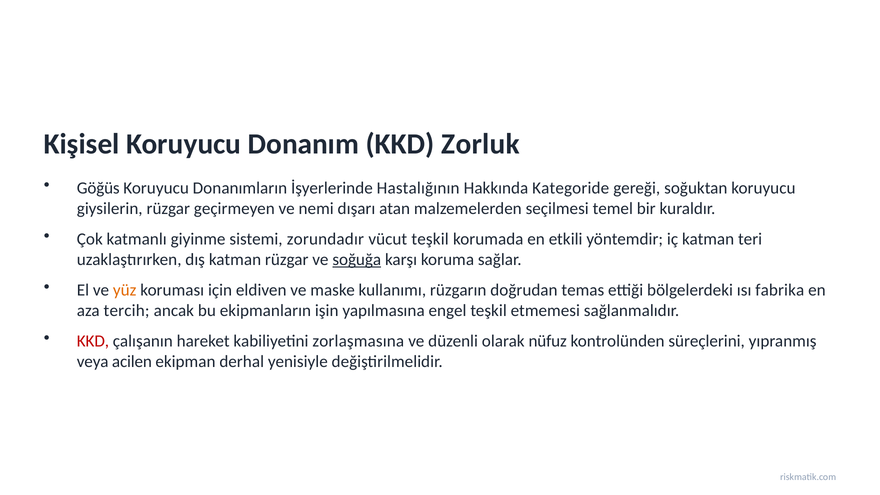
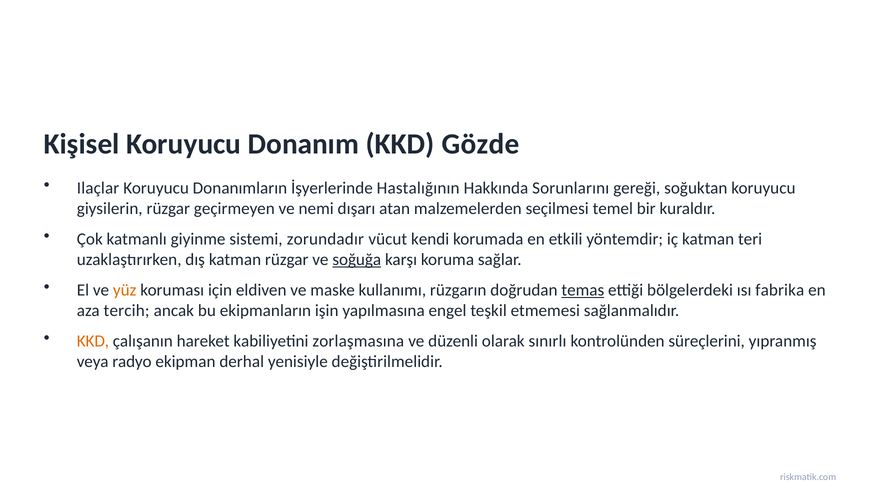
Zorluk: Zorluk -> Gözde
Göğüs: Göğüs -> Ilaçlar
Kategoride: Kategoride -> Sorunlarını
vücut teşkil: teşkil -> kendi
temas underline: none -> present
KKD at (93, 341) colour: red -> orange
nüfuz: nüfuz -> sınırlı
acilen: acilen -> radyo
